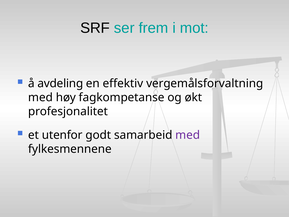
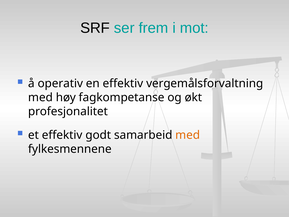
avdeling: avdeling -> operativ
et utenfor: utenfor -> effektiv
med at (188, 135) colour: purple -> orange
